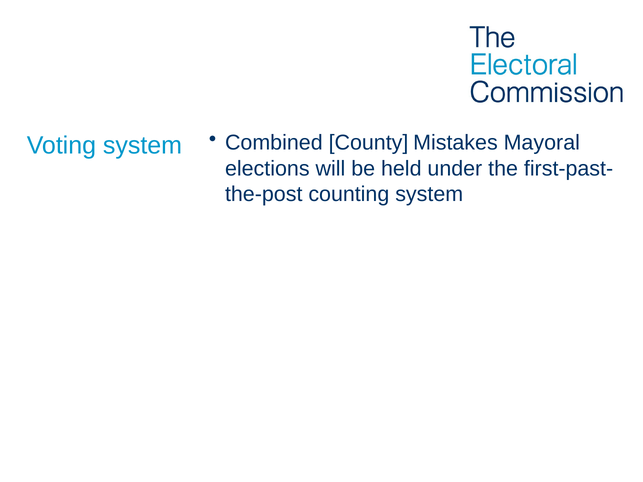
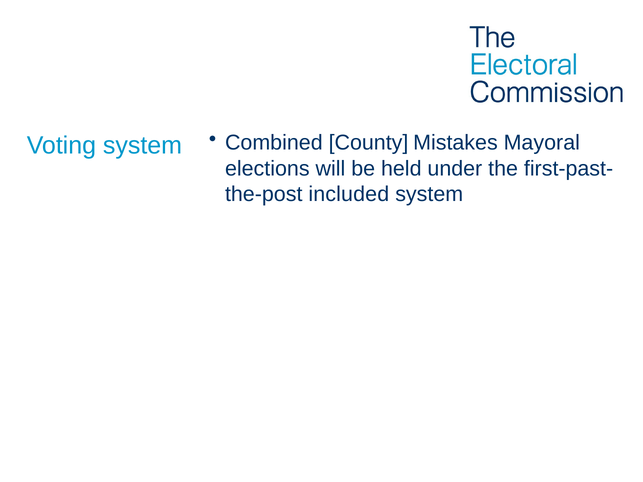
counting: counting -> included
